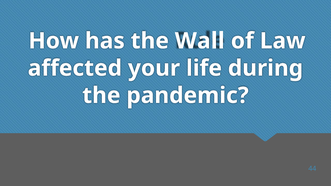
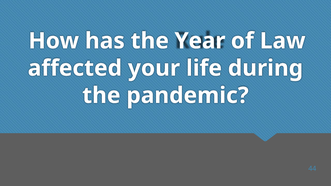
Wall: Wall -> Year
